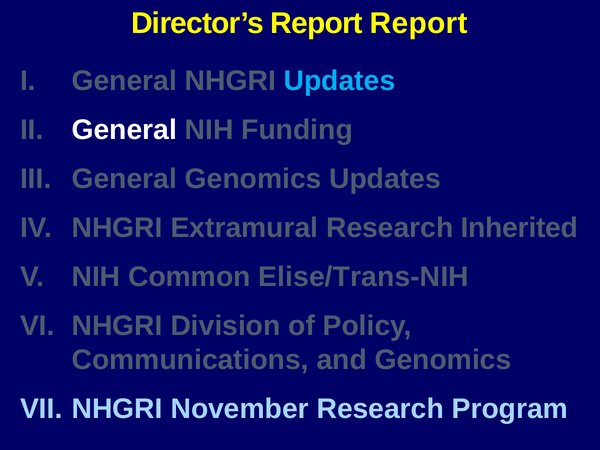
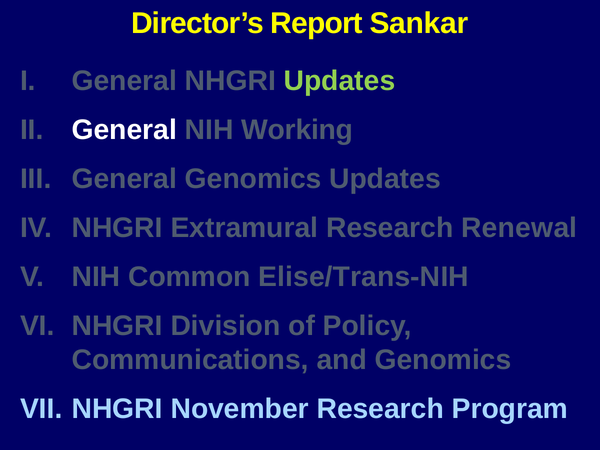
Report Report: Report -> Sankar
Updates at (339, 81) colour: light blue -> light green
Funding: Funding -> Working
Inherited: Inherited -> Renewal
